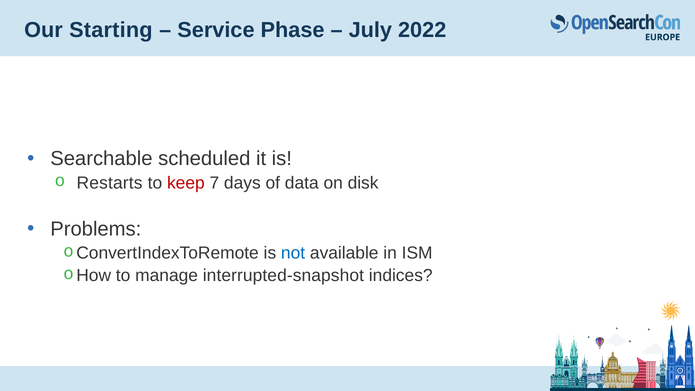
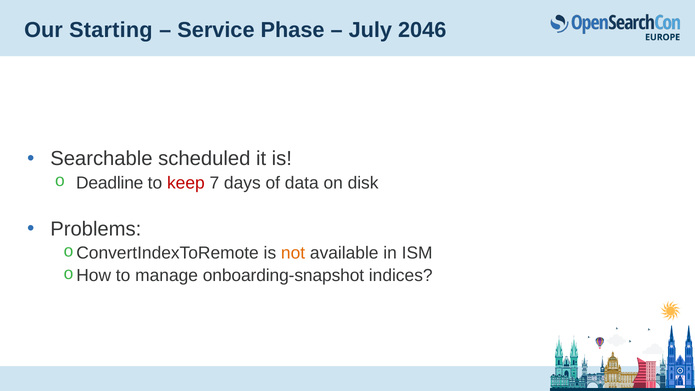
2022: 2022 -> 2046
Restarts: Restarts -> Deadline
not colour: blue -> orange
interrupted-snapshot: interrupted-snapshot -> onboarding-snapshot
